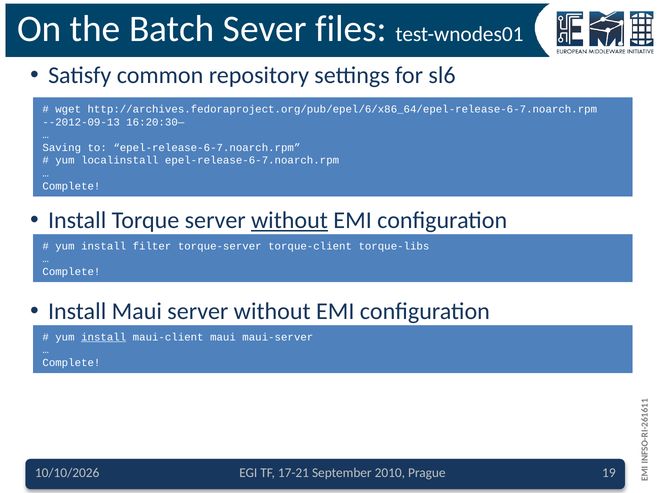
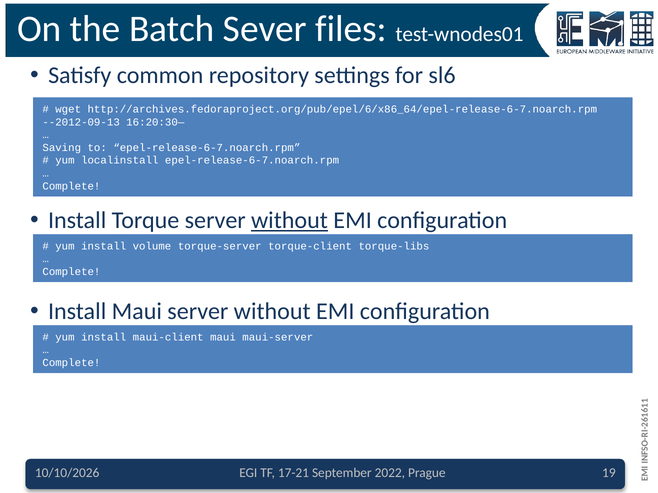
filter: filter -> volume
install at (104, 337) underline: present -> none
2010: 2010 -> 2022
